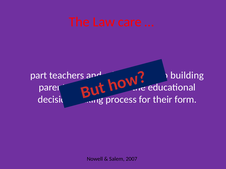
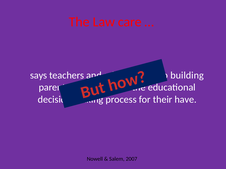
part: part -> says
form: form -> have
